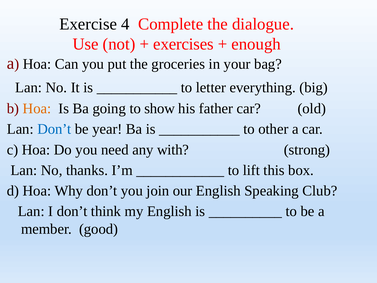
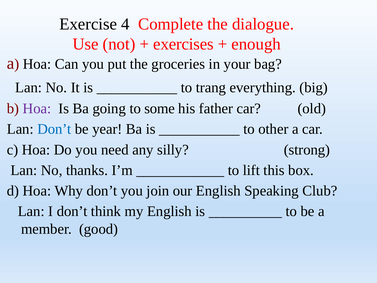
letter: letter -> trang
Hoa at (37, 108) colour: orange -> purple
show: show -> some
with: with -> silly
